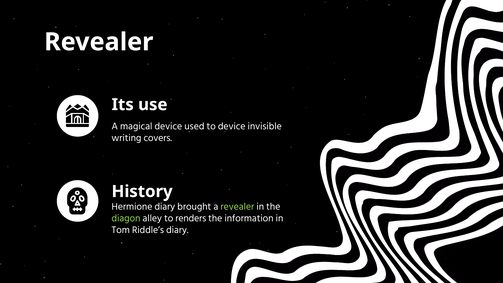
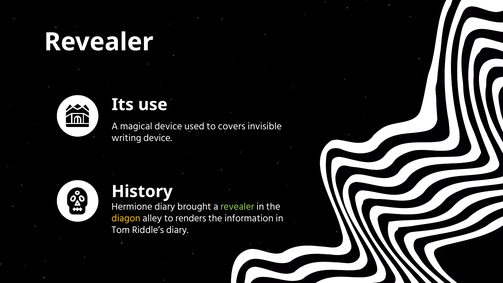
to device: device -> covers
writing covers: covers -> device
diagon colour: light green -> yellow
